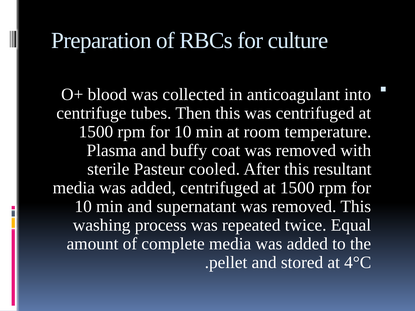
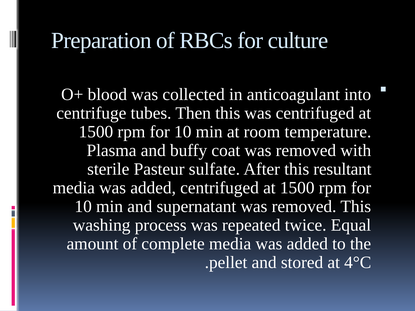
cooled: cooled -> sulfate
